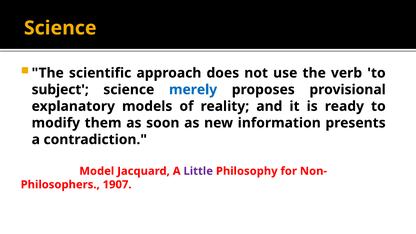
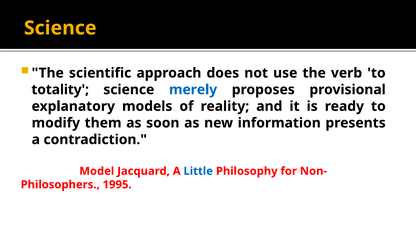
subject: subject -> totality
Little colour: purple -> blue
1907: 1907 -> 1995
